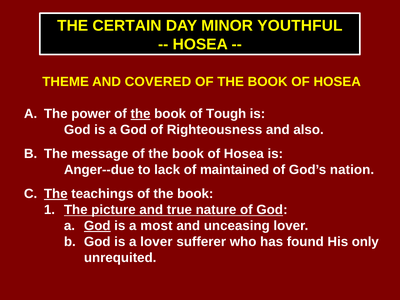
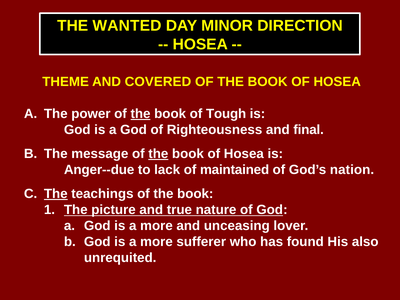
CERTAIN: CERTAIN -> WANTED
YOUTHFUL: YOUTHFUL -> DIRECTION
also: also -> final
the at (158, 154) underline: none -> present
God at (97, 226) underline: present -> none
most at (156, 226): most -> more
lover at (156, 242): lover -> more
only: only -> also
